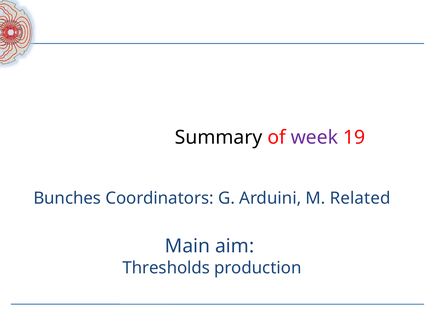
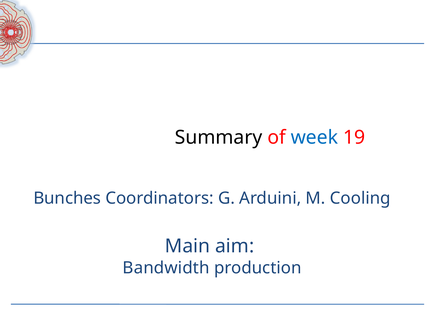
week colour: purple -> blue
Related: Related -> Cooling
Thresholds: Thresholds -> Bandwidth
